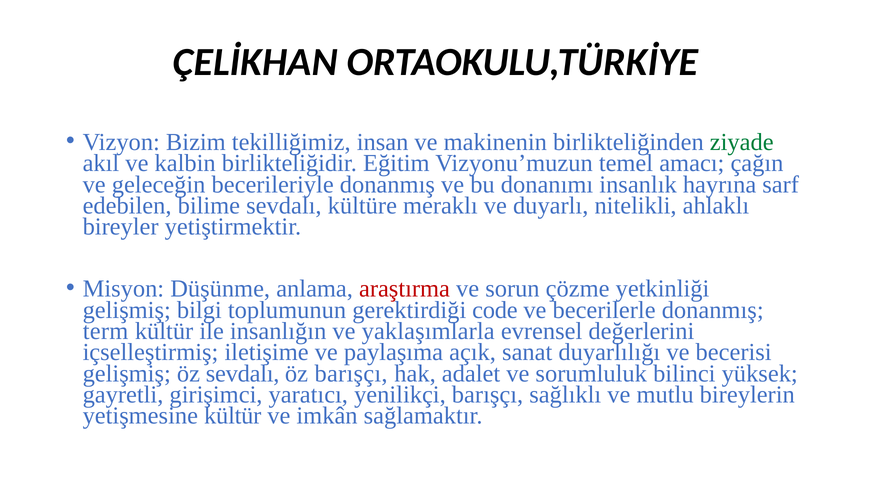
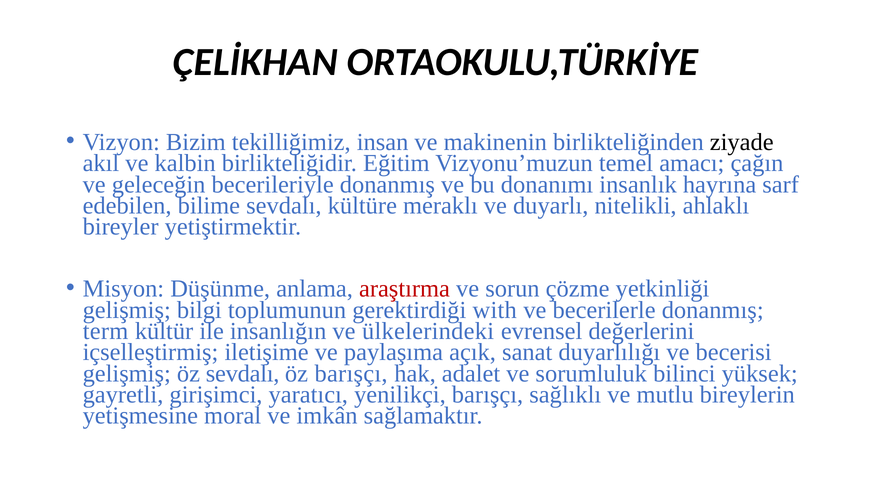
ziyade colour: green -> black
code: code -> with
yaklaşımlarla: yaklaşımlarla -> ülkelerindeki
yetişmesine kültür: kültür -> moral
